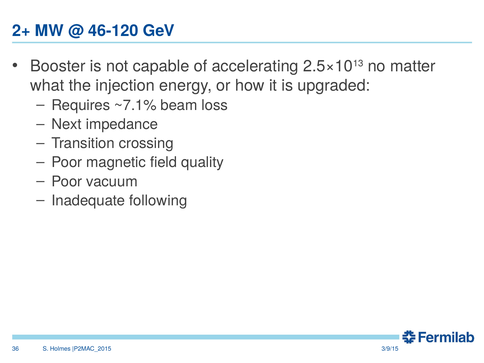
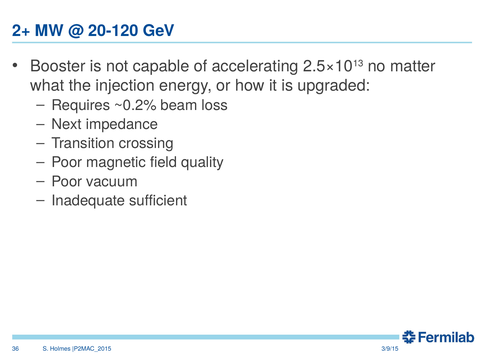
46-120: 46-120 -> 20-120
~7.1%: ~7.1% -> ~0.2%
following: following -> sufficient
